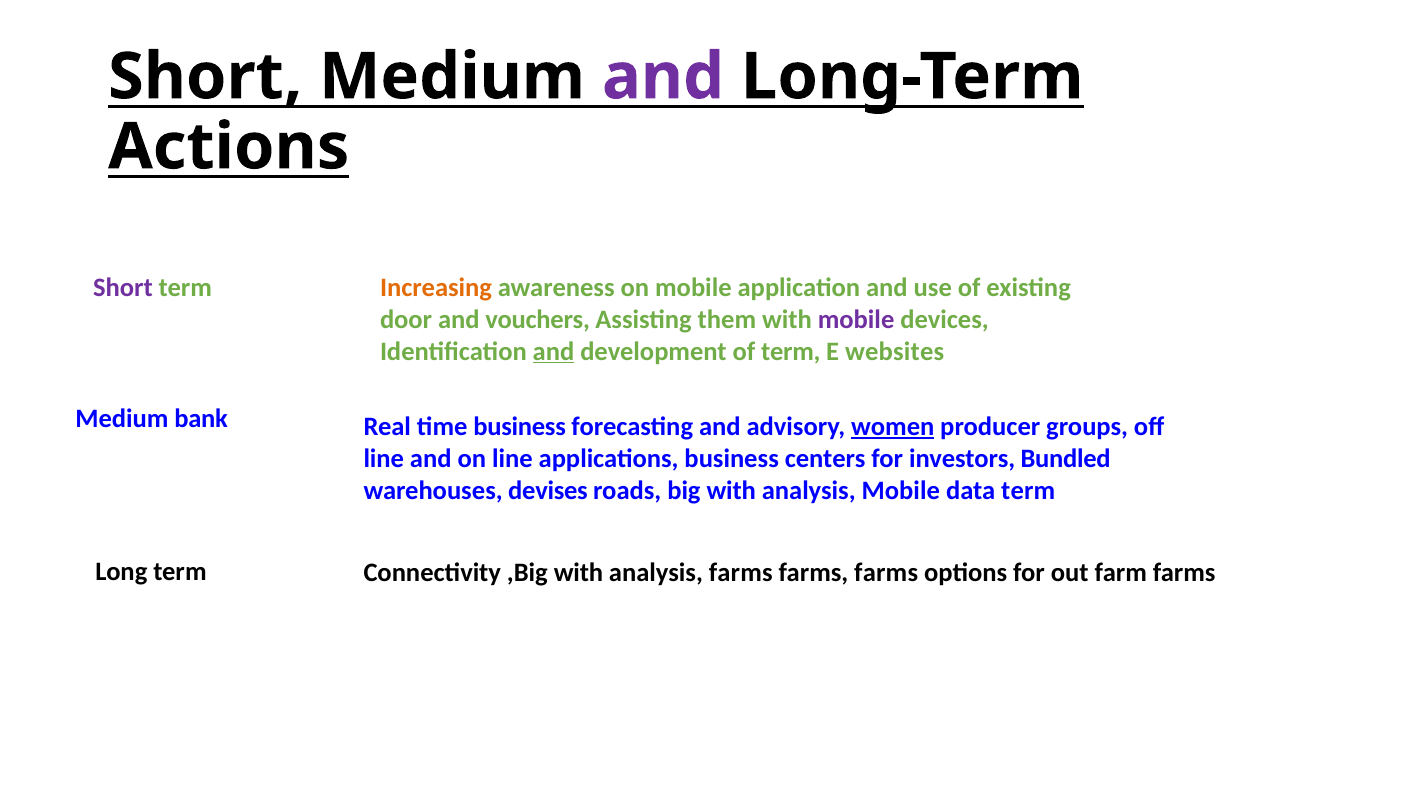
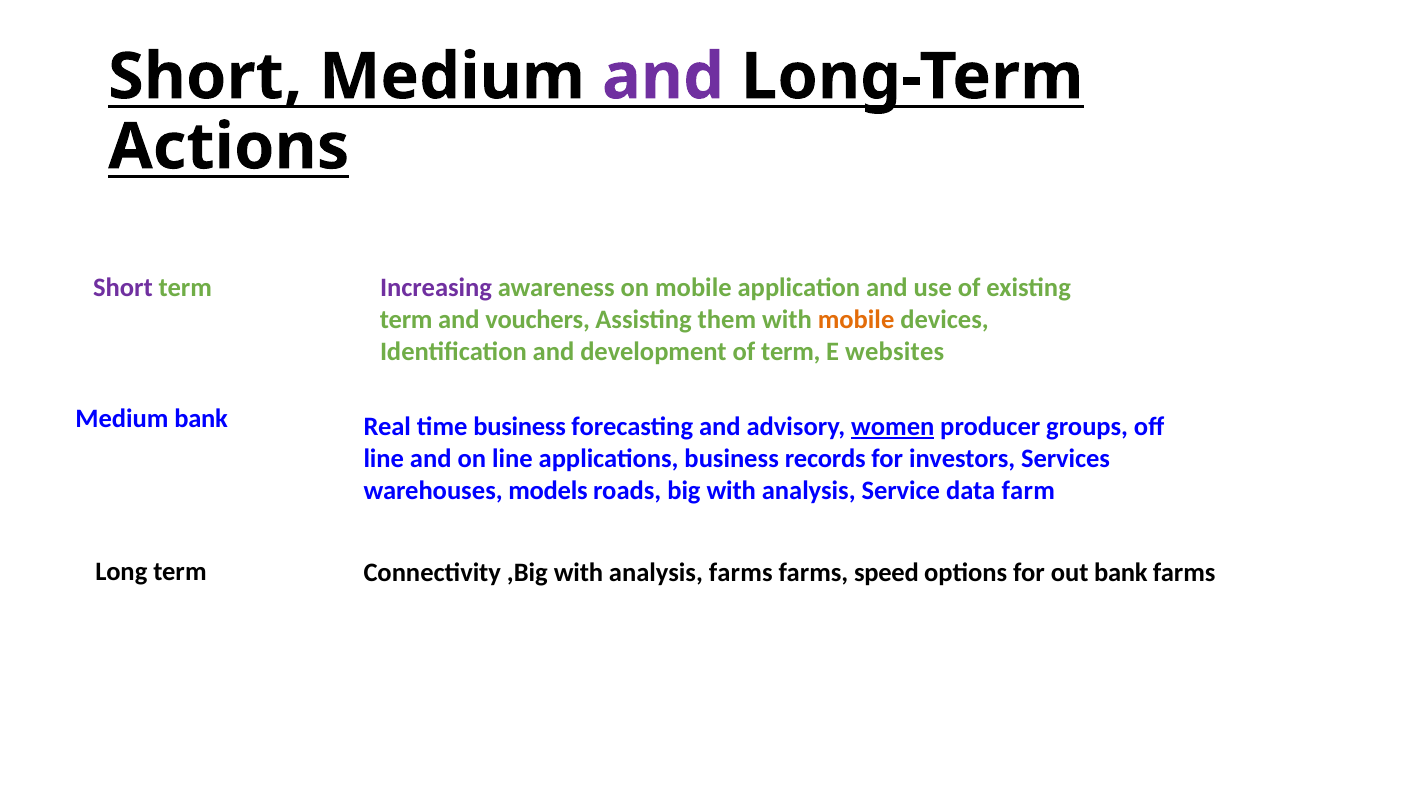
Increasing colour: orange -> purple
door at (406, 319): door -> term
mobile at (856, 319) colour: purple -> orange
and at (554, 351) underline: present -> none
centers: centers -> records
Bundled: Bundled -> Services
devises: devises -> models
analysis Mobile: Mobile -> Service
data term: term -> farm
farms at (886, 573): farms -> speed
out farm: farm -> bank
